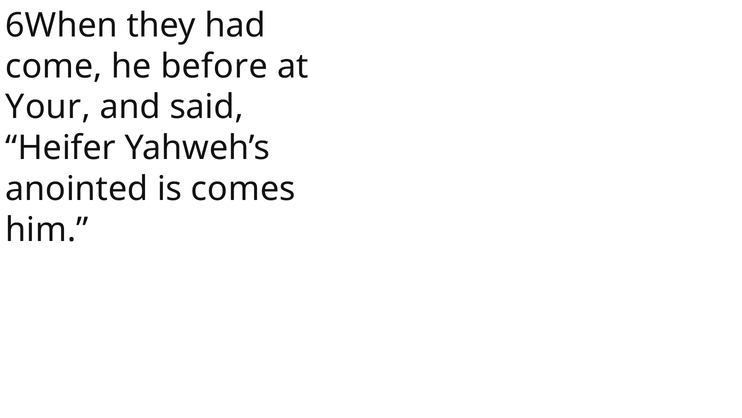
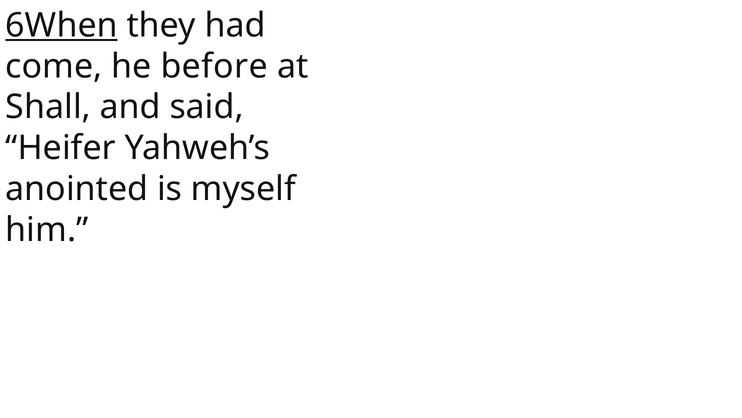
6When underline: none -> present
Your: Your -> Shall
comes: comes -> myself
